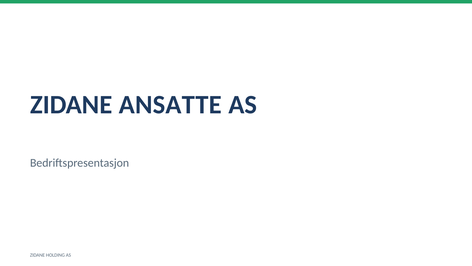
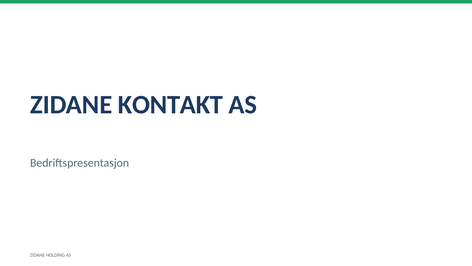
ANSATTE: ANSATTE -> KONTAKT
